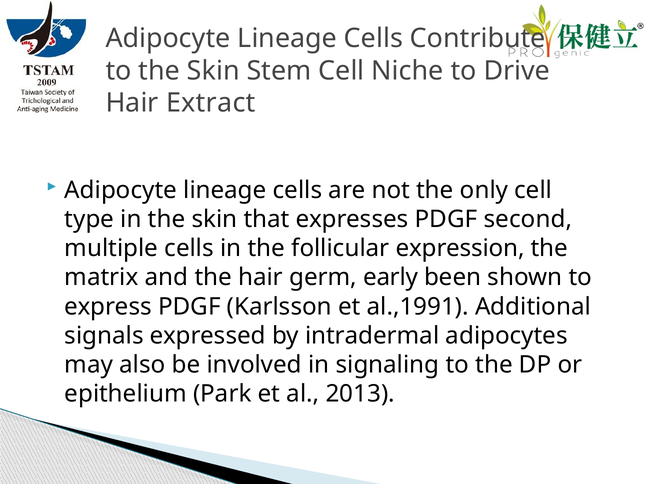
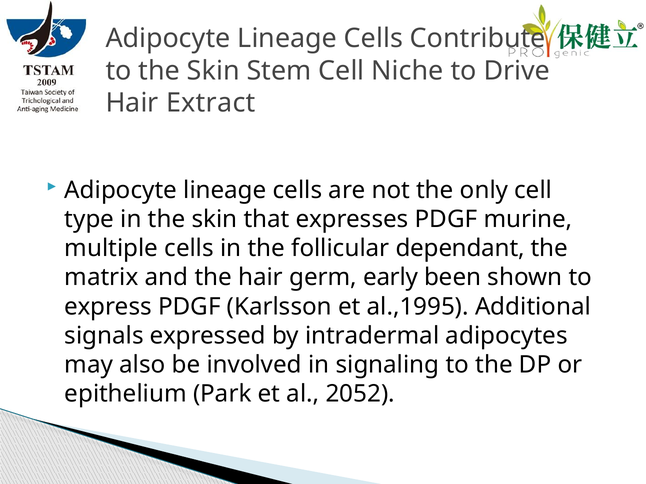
second: second -> murine
expression: expression -> dependant
al.,1991: al.,1991 -> al.,1995
2013: 2013 -> 2052
